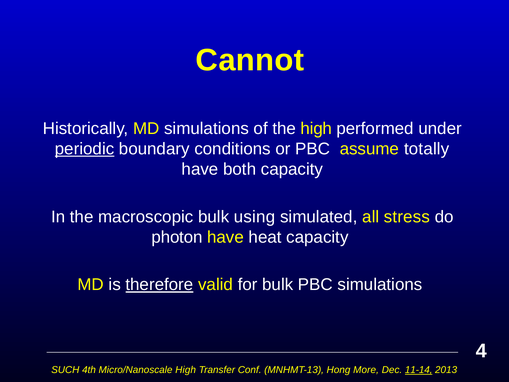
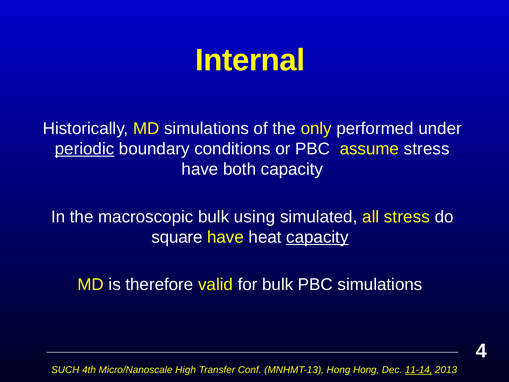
Cannot: Cannot -> Internal
the high: high -> only
assume totally: totally -> stress
photon: photon -> square
capacity at (317, 237) underline: none -> present
therefore underline: present -> none
Hong More: More -> Hong
